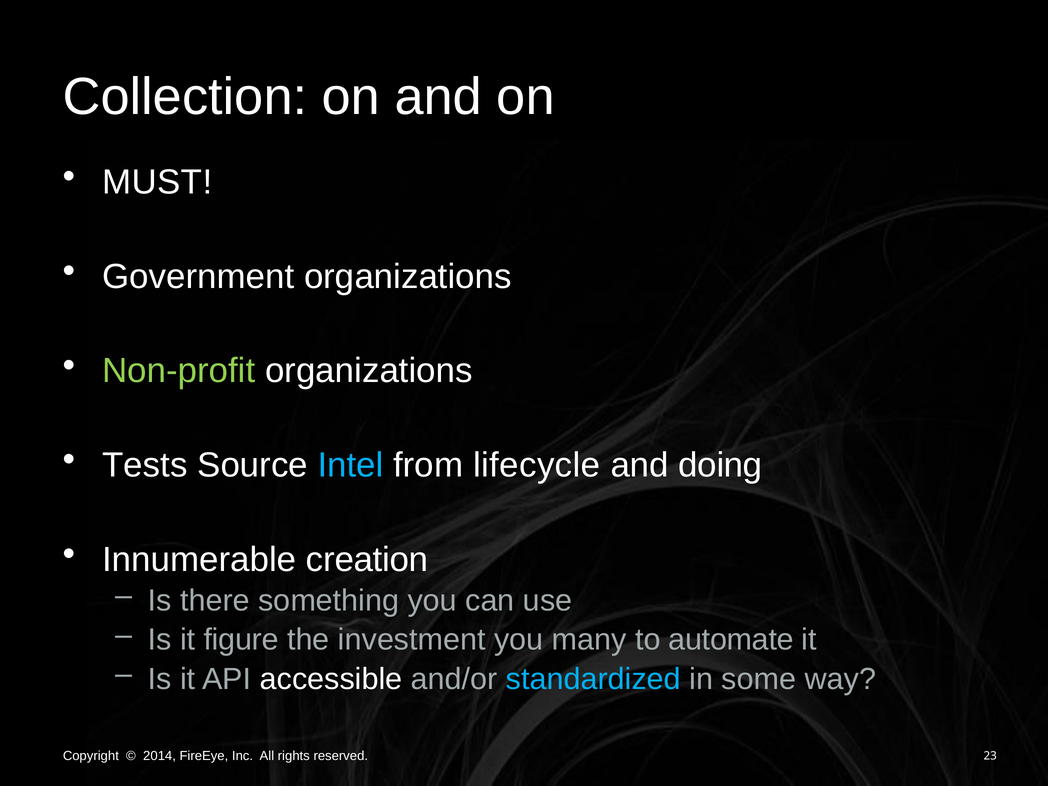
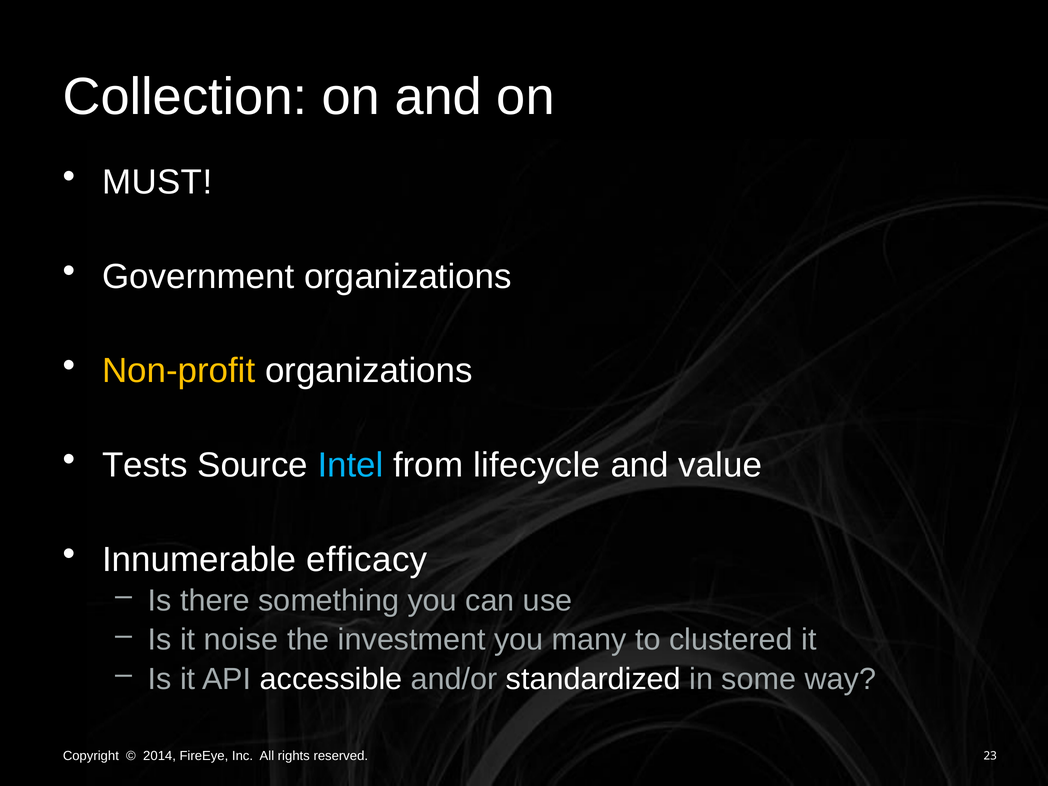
Non-profit colour: light green -> yellow
doing: doing -> value
creation: creation -> efficacy
figure: figure -> noise
automate: automate -> clustered
standardized colour: light blue -> white
